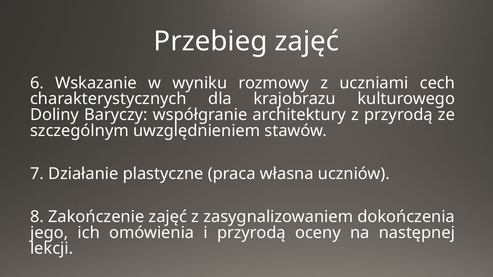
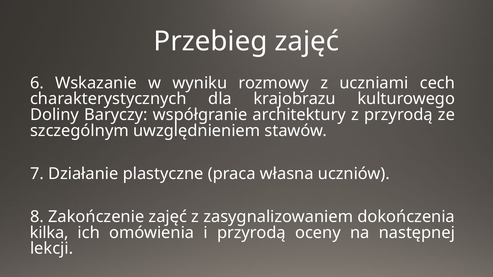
jego: jego -> kilka
